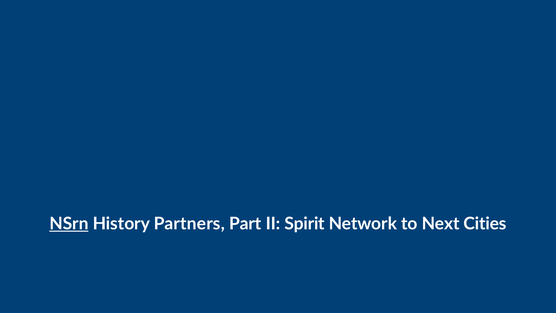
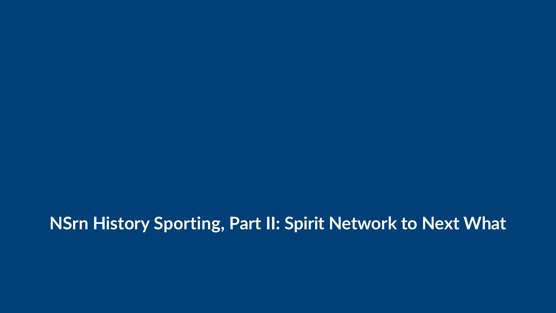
NSrn underline: present -> none
Partners: Partners -> Sporting
Cities: Cities -> What
